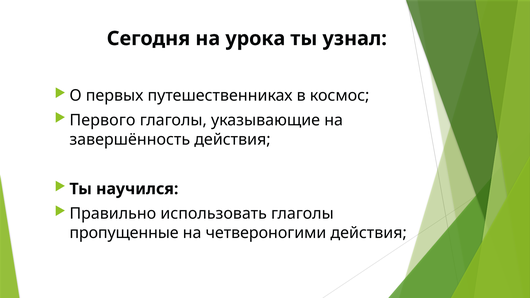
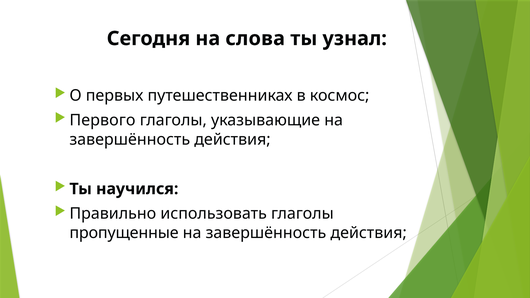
урока: урока -> слова
четвероногими at (266, 233): четвероногими -> завершённость
